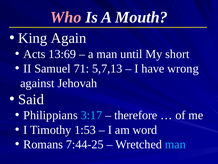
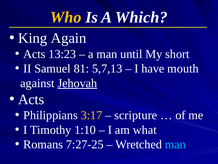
Who colour: pink -> yellow
Mouth: Mouth -> Which
13:69: 13:69 -> 13:23
71: 71 -> 81
wrong: wrong -> mouth
Jehovah underline: none -> present
Said at (31, 99): Said -> Acts
3:17 colour: light blue -> yellow
therefore: therefore -> scripture
1:53: 1:53 -> 1:10
word: word -> what
7:44-25: 7:44-25 -> 7:27-25
